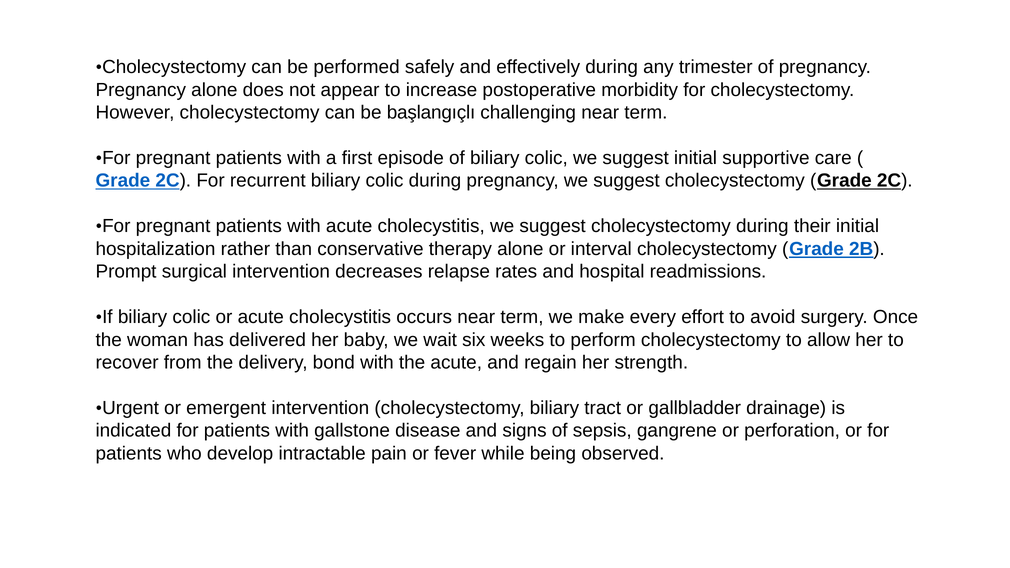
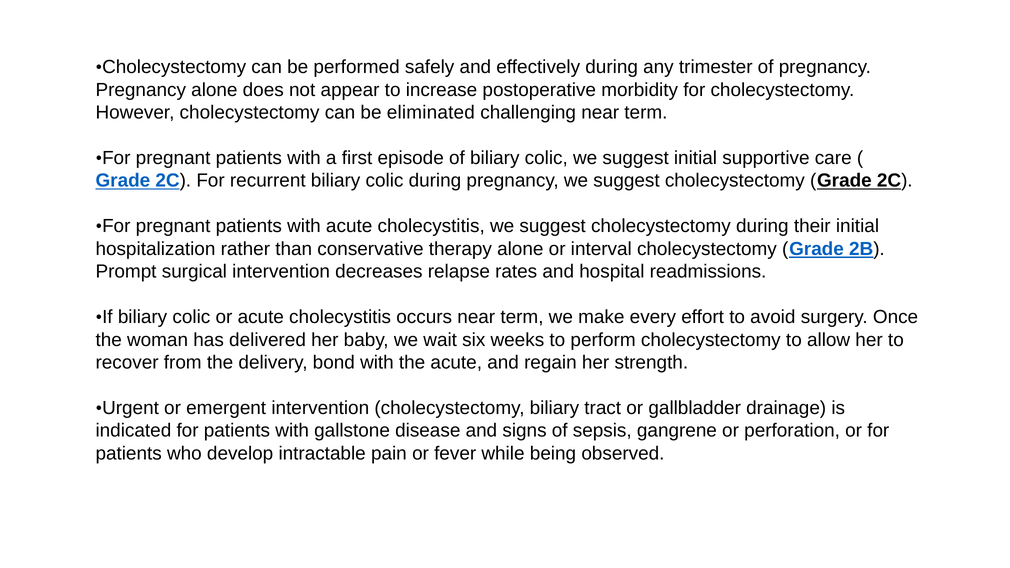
başlangıçlı: başlangıçlı -> eliminated
